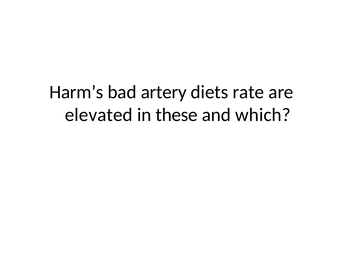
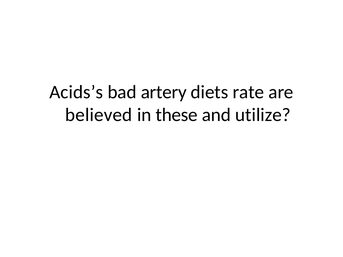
Harm’s: Harm’s -> Acids’s
elevated: elevated -> believed
which: which -> utilize
